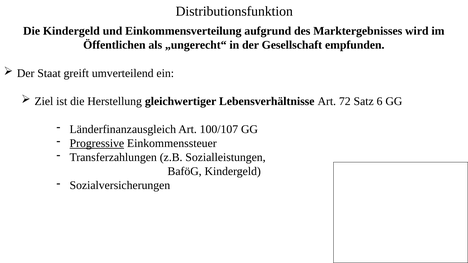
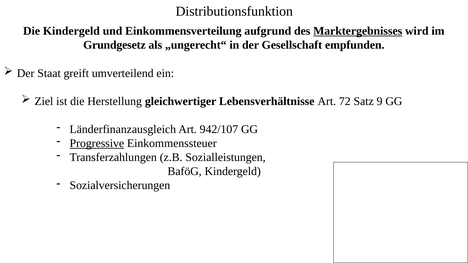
Marktergebnisses underline: none -> present
Öffentlichen: Öffentlichen -> Grundgesetz
6: 6 -> 9
100/107: 100/107 -> 942/107
